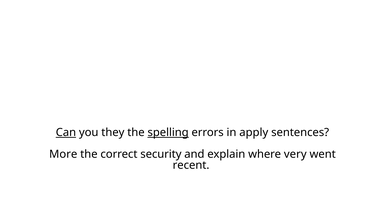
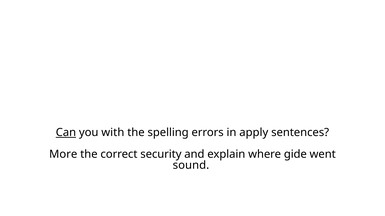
they: they -> with
spelling underline: present -> none
very: very -> gide
recent: recent -> sound
